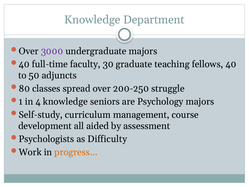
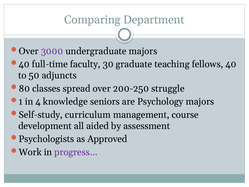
Knowledge at (92, 20): Knowledge -> Comparing
Difficulty: Difficulty -> Approved
progress… colour: orange -> purple
